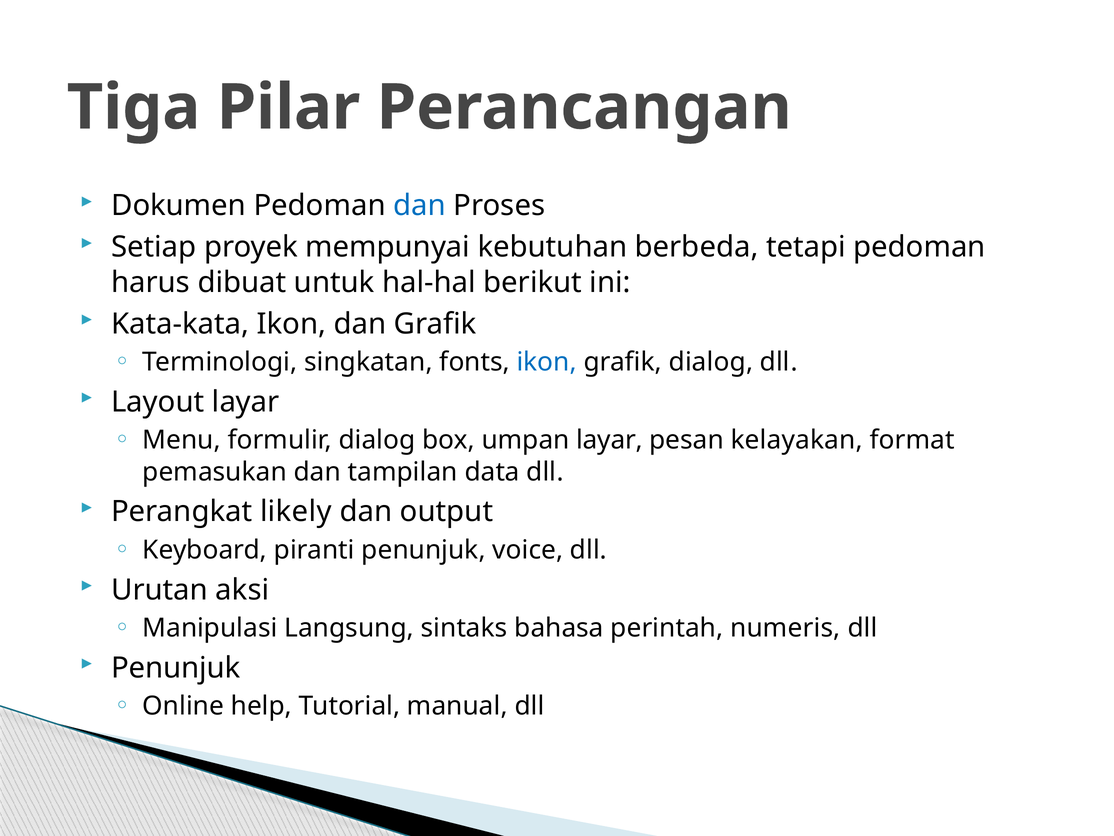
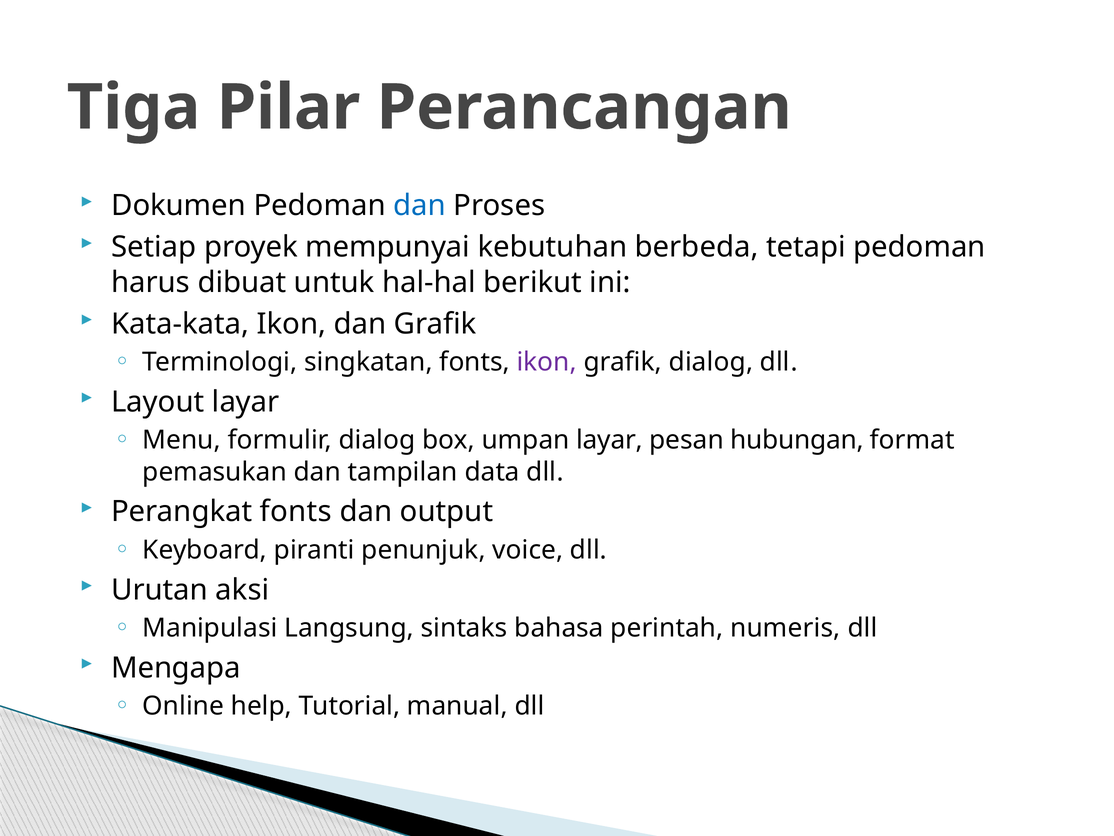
ikon at (547, 362) colour: blue -> purple
kelayakan: kelayakan -> hubungan
Perangkat likely: likely -> fonts
Penunjuk at (176, 667): Penunjuk -> Mengapa
